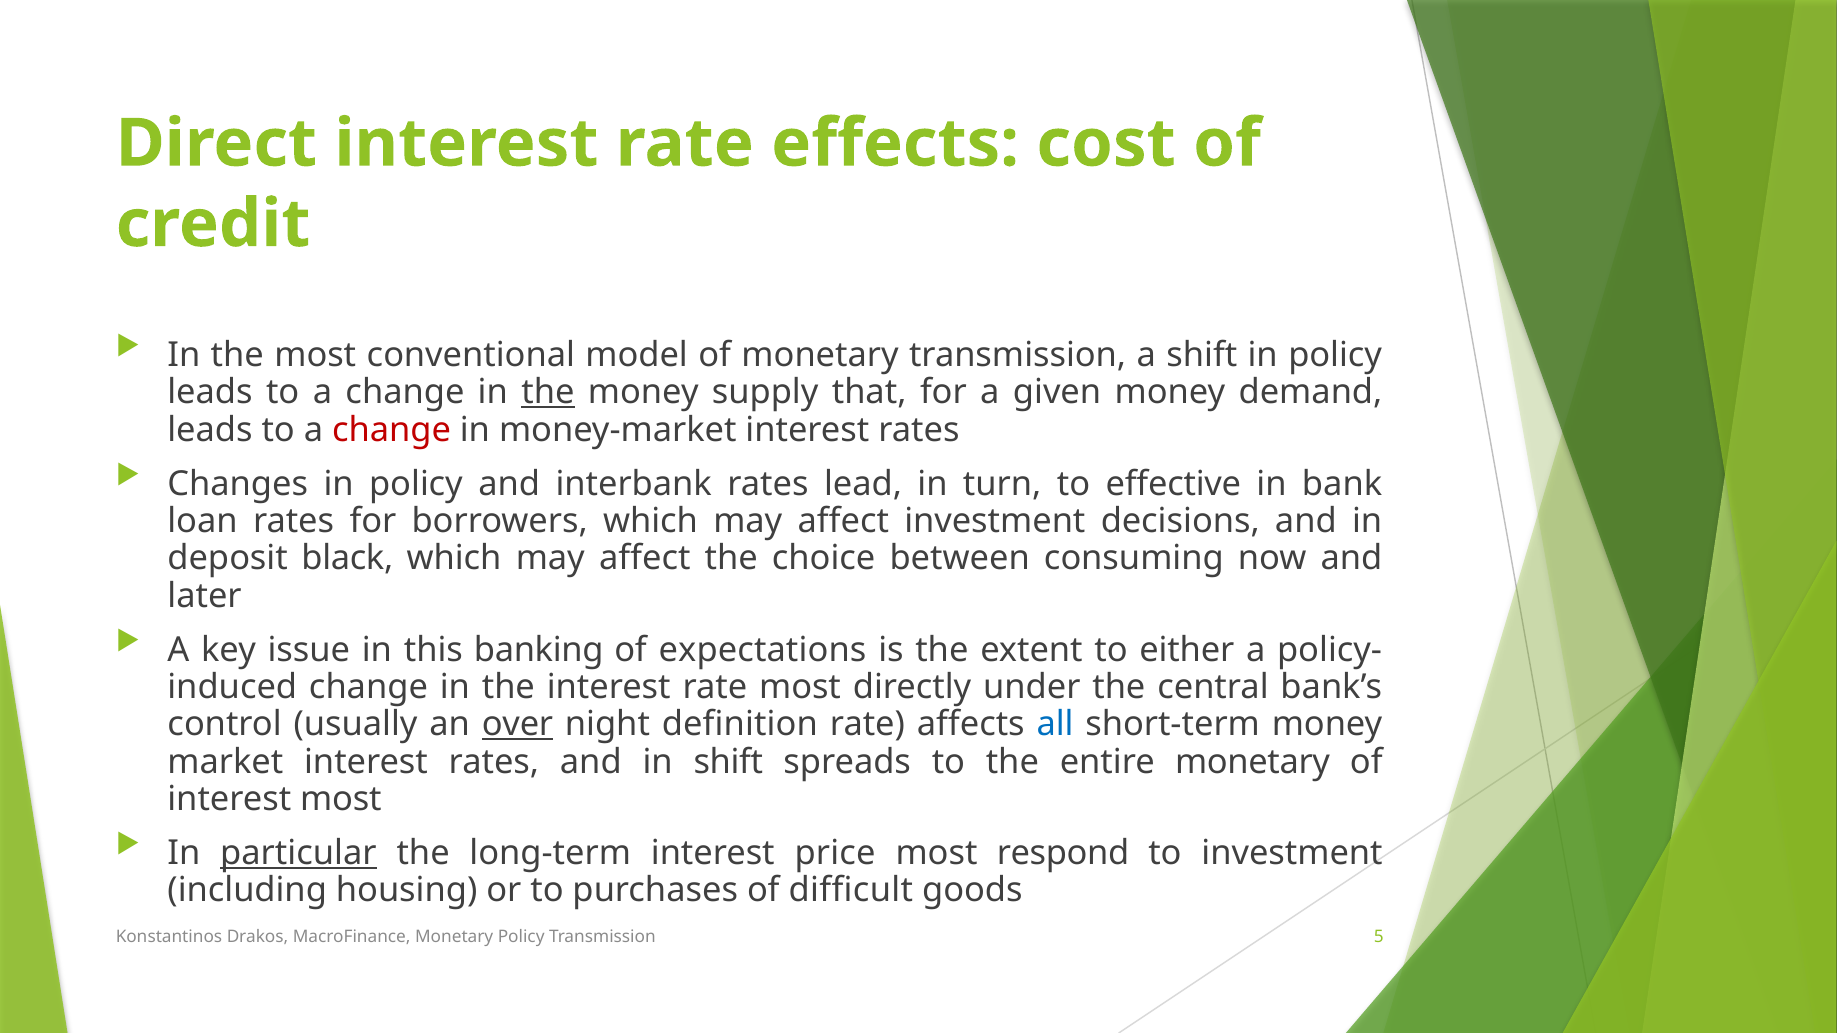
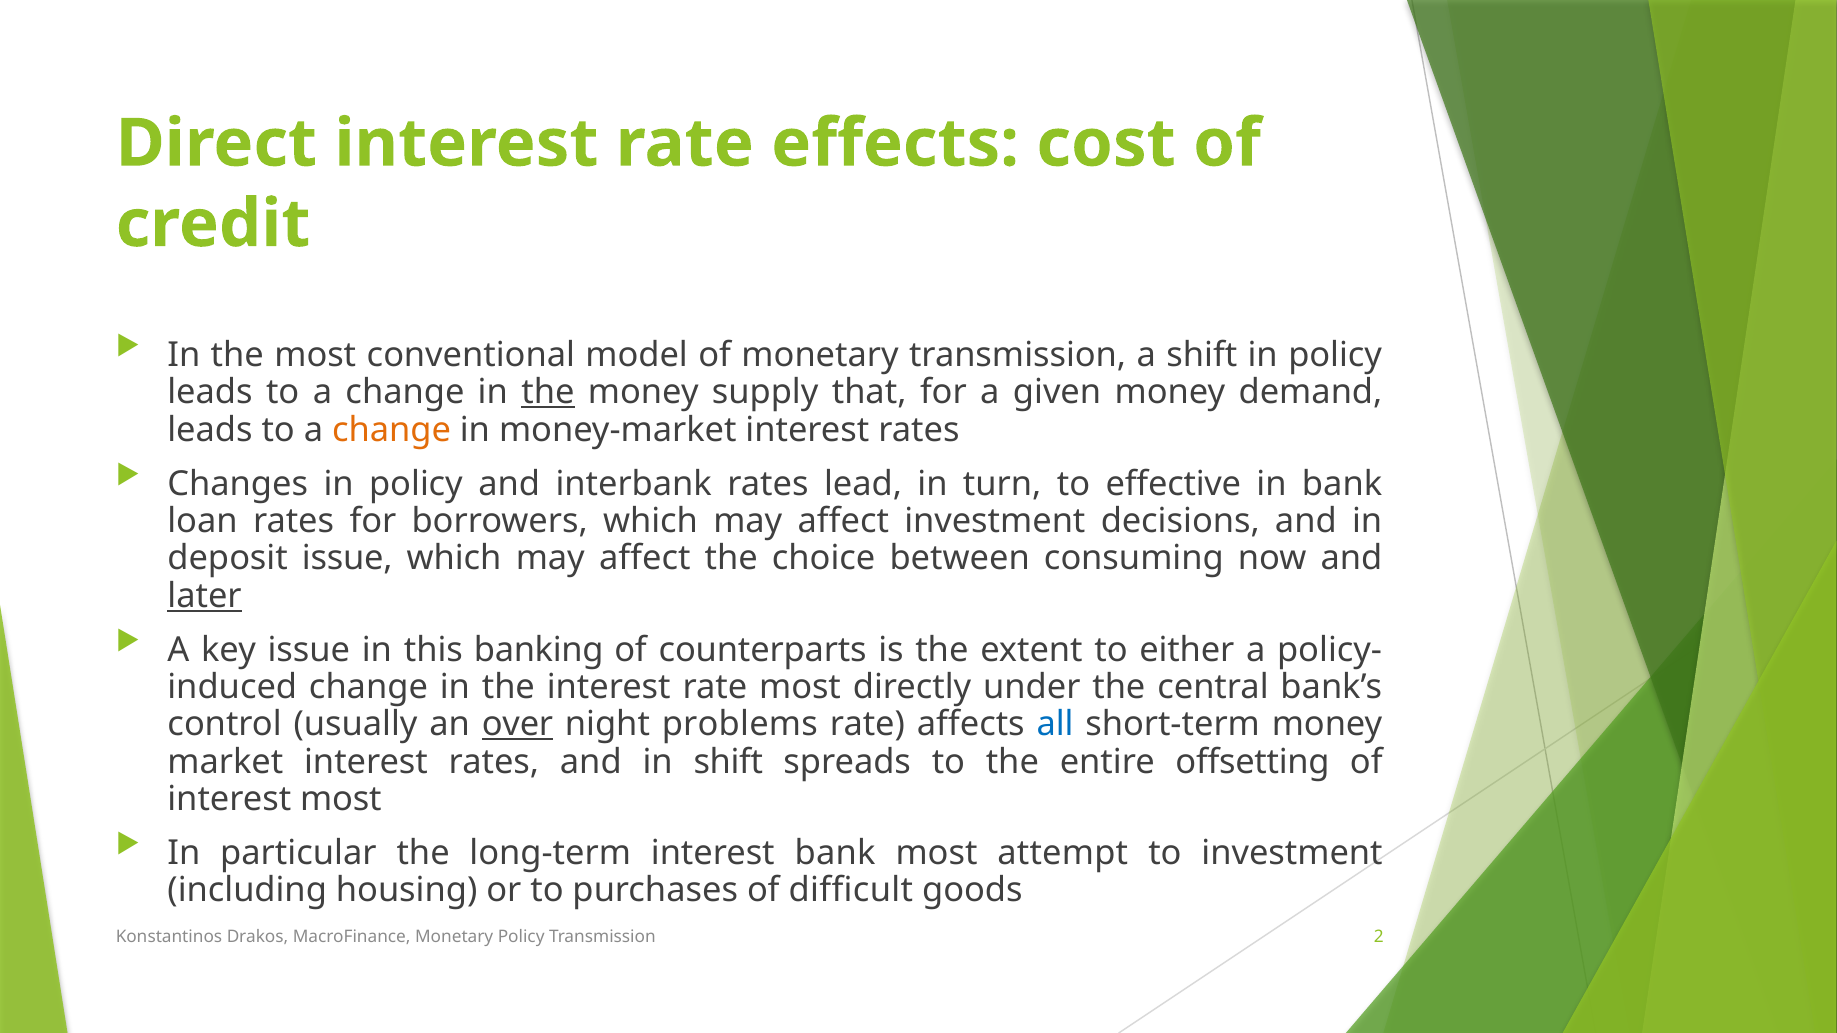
change at (392, 430) colour: red -> orange
deposit black: black -> issue
later underline: none -> present
expectations: expectations -> counterparts
definition: definition -> problems
entire monetary: monetary -> offsetting
particular underline: present -> none
interest price: price -> bank
respond: respond -> attempt
5: 5 -> 2
